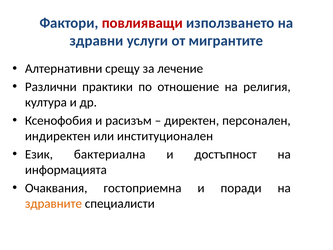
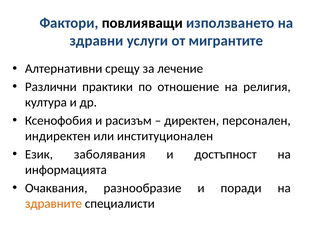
повлияващи colour: red -> black
бактериална: бактериална -> заболявания
гостоприемна: гостоприемна -> разнообразие
